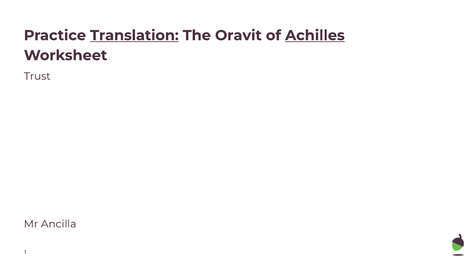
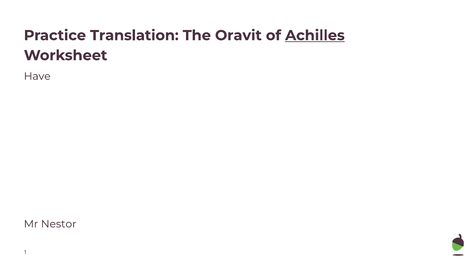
Translation underline: present -> none
Trust: Trust -> Have
Ancilla: Ancilla -> Nestor
